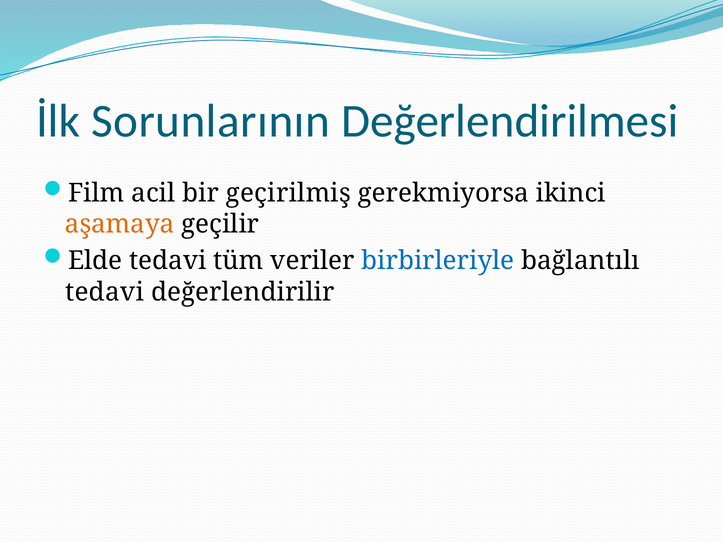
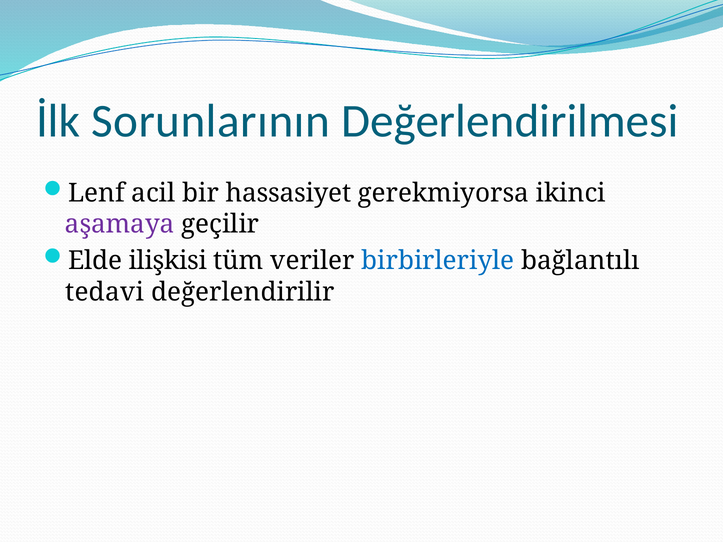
Film: Film -> Lenf
geçirilmiş: geçirilmiş -> hassasiyet
aşamaya colour: orange -> purple
Elde tedavi: tedavi -> ilişkisi
